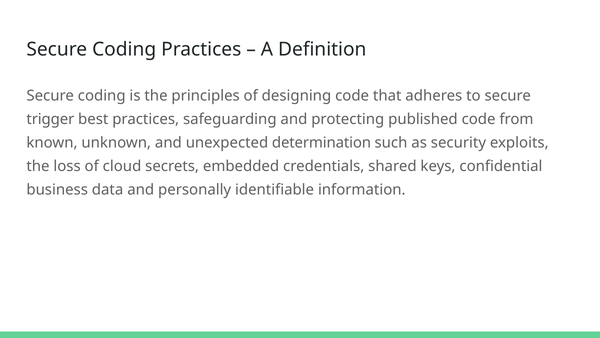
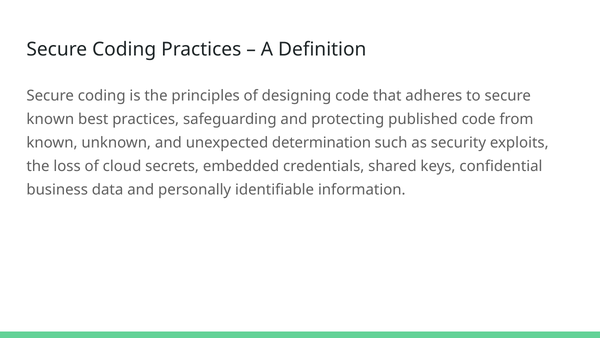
trigger at (50, 119): trigger -> known
